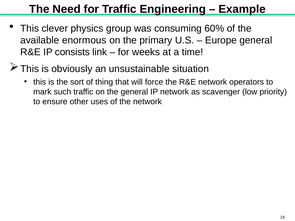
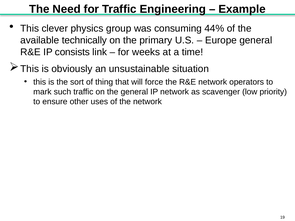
60%: 60% -> 44%
enormous: enormous -> technically
